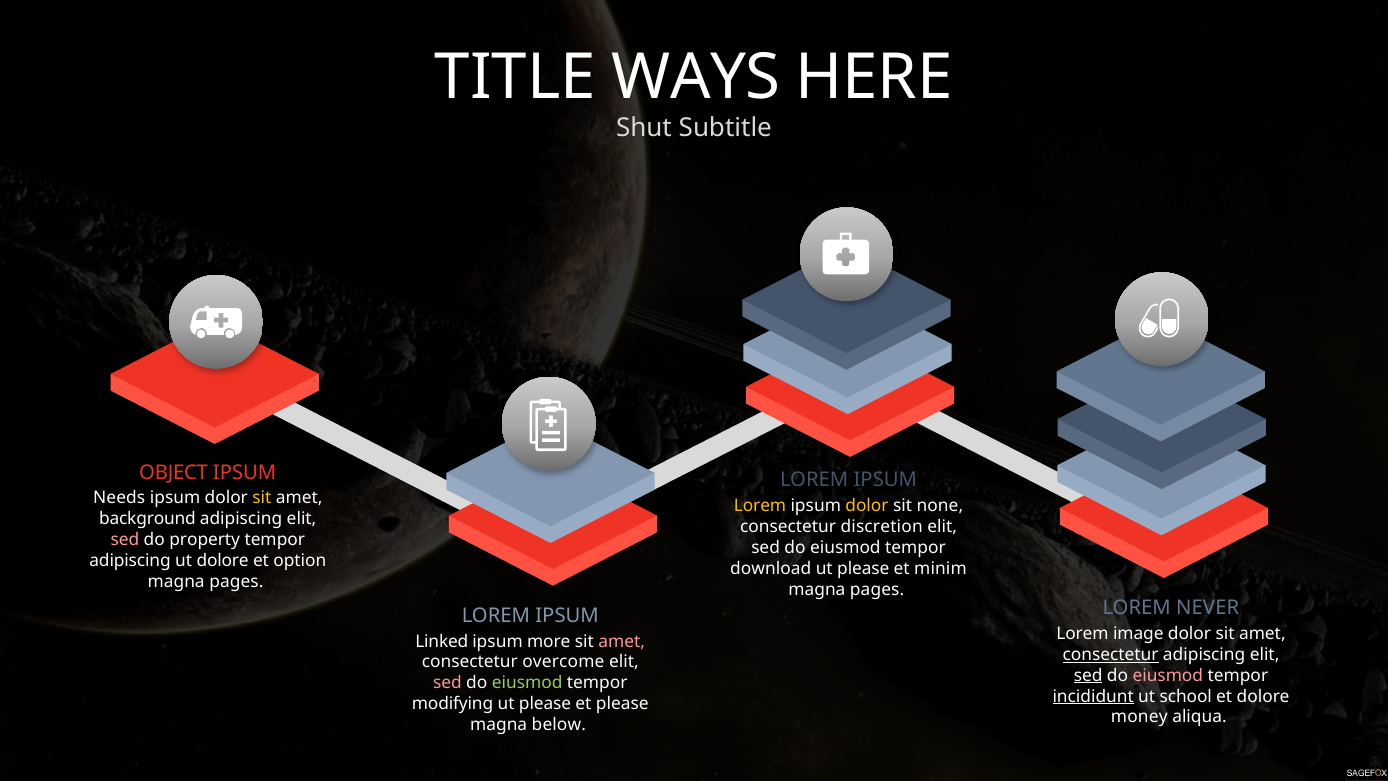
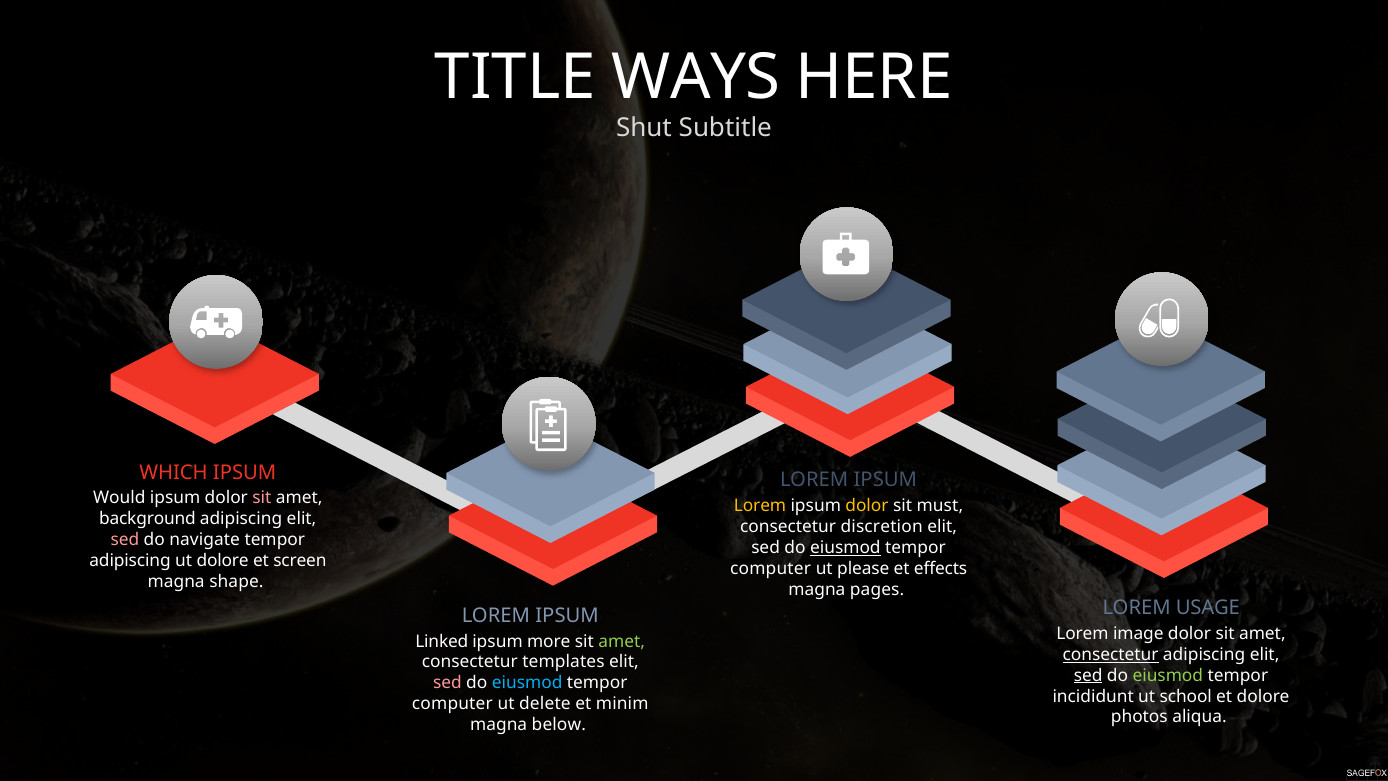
OBJECT: OBJECT -> WHICH
Needs: Needs -> Would
sit at (262, 498) colour: yellow -> pink
none: none -> must
property: property -> navigate
eiusmod at (845, 548) underline: none -> present
option: option -> screen
download at (771, 568): download -> computer
minim: minim -> effects
pages at (236, 581): pages -> shape
NEVER: NEVER -> USAGE
amet at (622, 641) colour: pink -> light green
overcome: overcome -> templates
eiusmod at (1168, 675) colour: pink -> light green
eiusmod at (527, 683) colour: light green -> light blue
incididunt underline: present -> none
modifying at (453, 704): modifying -> computer
please at (545, 704): please -> delete
et please: please -> minim
money: money -> photos
